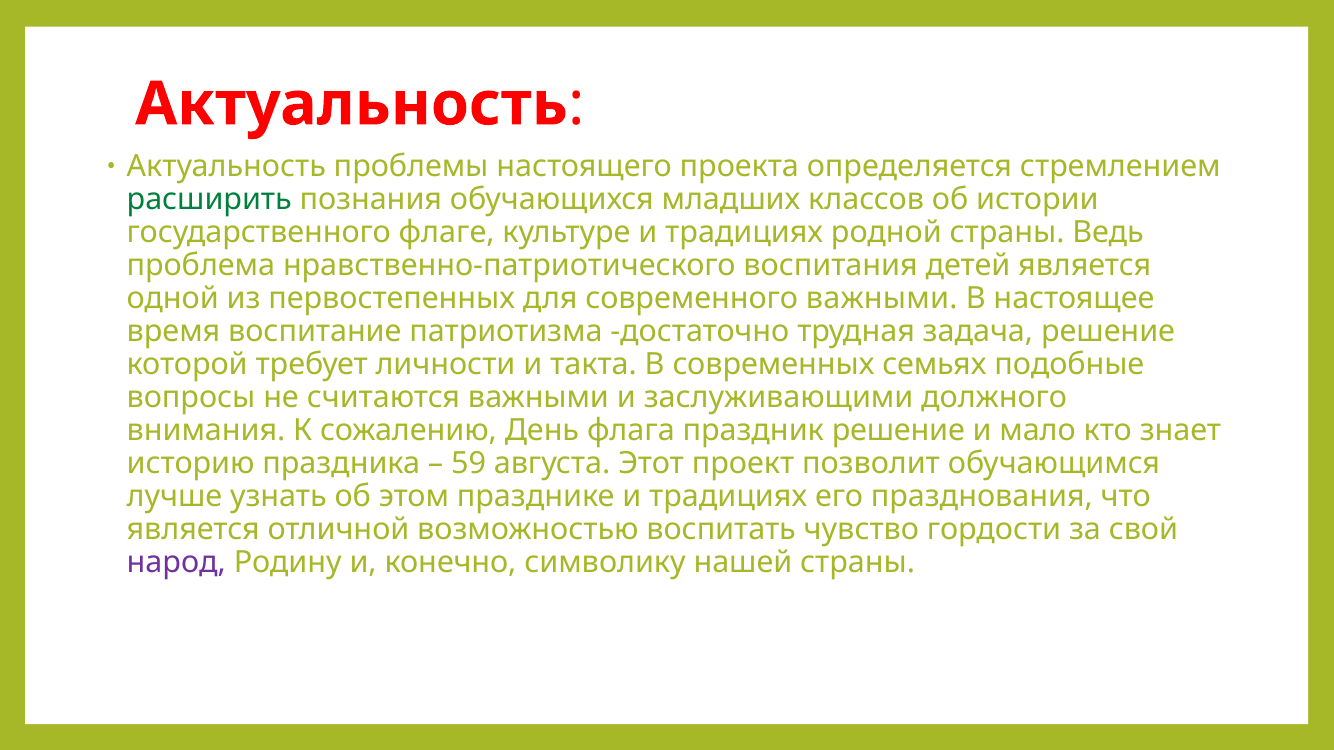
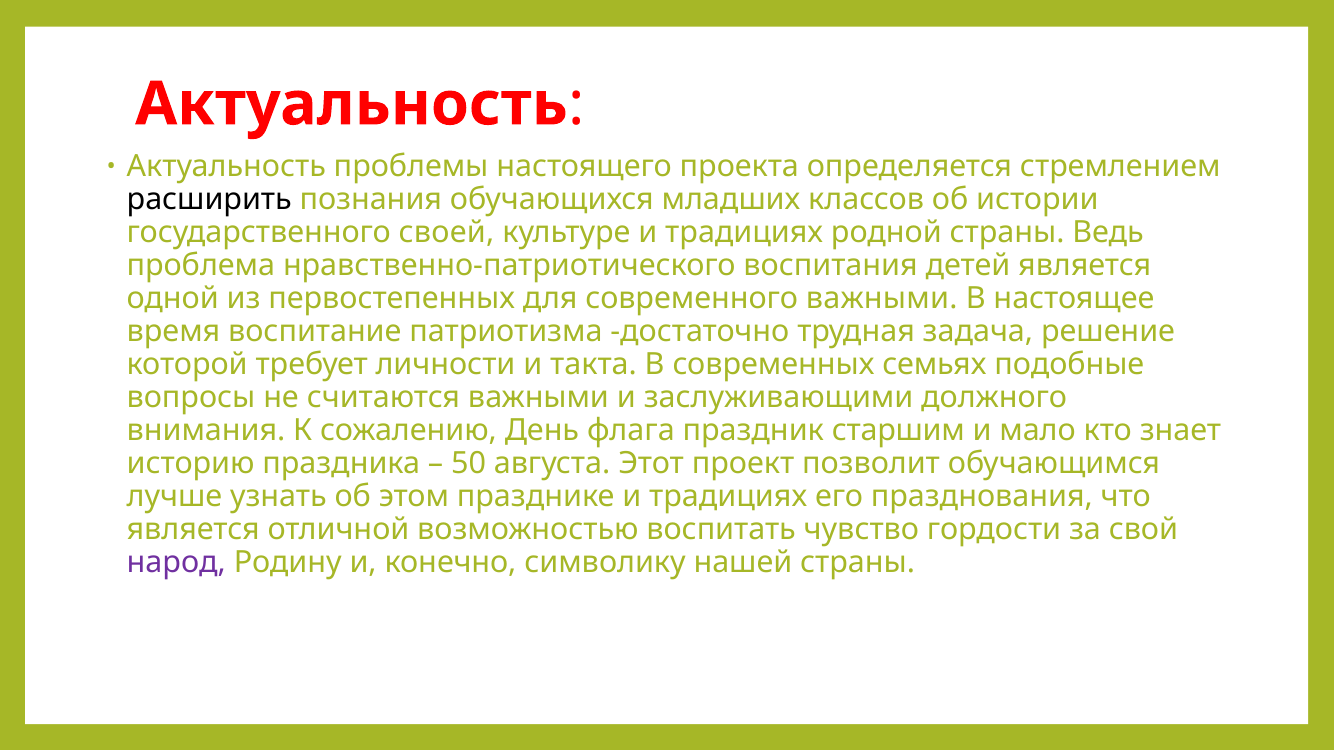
расширить colour: green -> black
флаге: флаге -> своей
праздник решение: решение -> старшим
59: 59 -> 50
